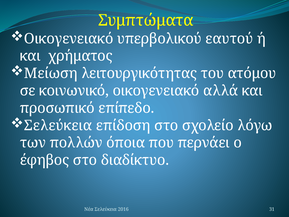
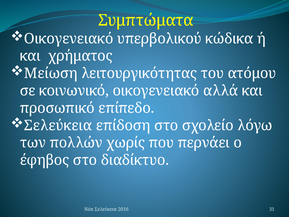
εαυτού: εαυτού -> κώδικα
όποια: όποια -> χωρίς
